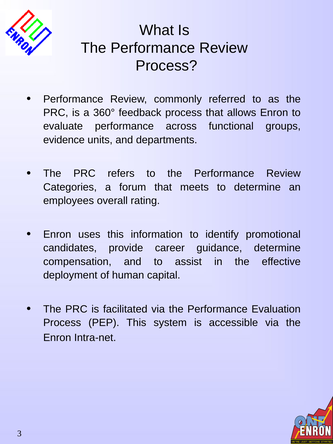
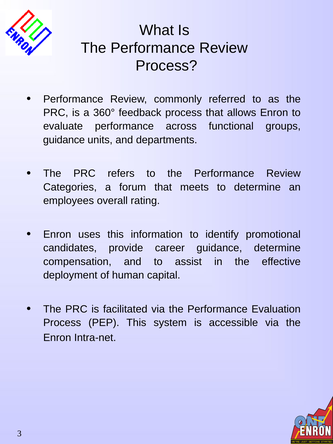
evidence at (64, 140): evidence -> guidance
